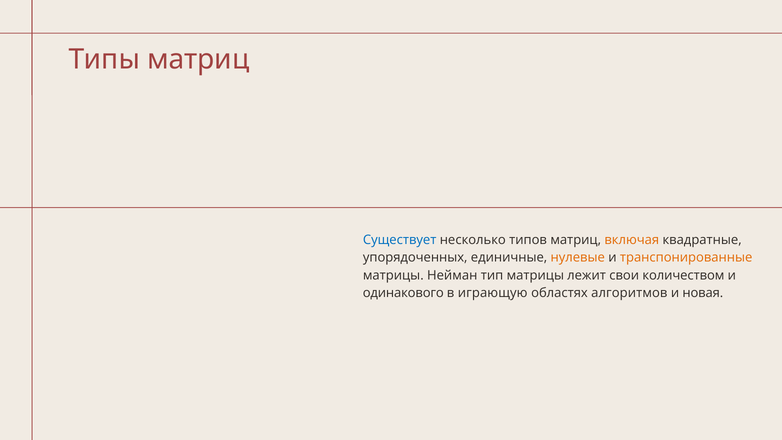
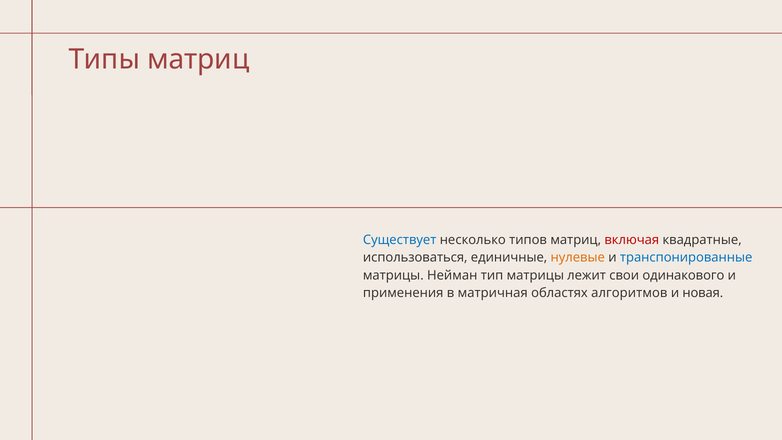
включая colour: orange -> red
упорядоченных: упорядоченных -> использоваться
транспонированные colour: orange -> blue
количеством: количеством -> одинакового
одинакового: одинакового -> применения
играющую: играющую -> матричная
